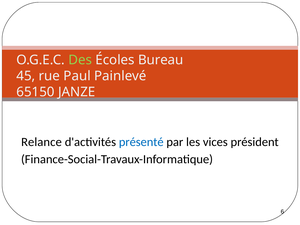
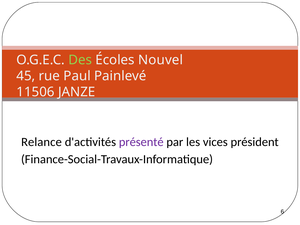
Bureau: Bureau -> Nouvel
65150: 65150 -> 11506
présenté colour: blue -> purple
